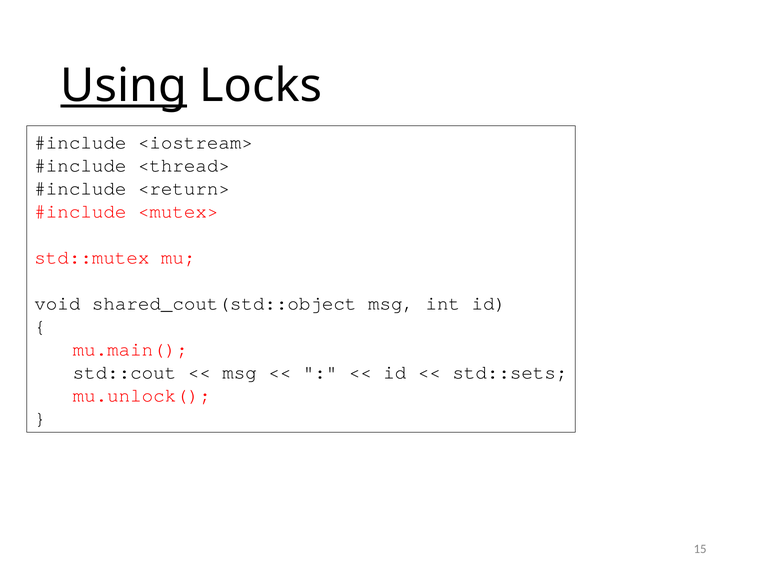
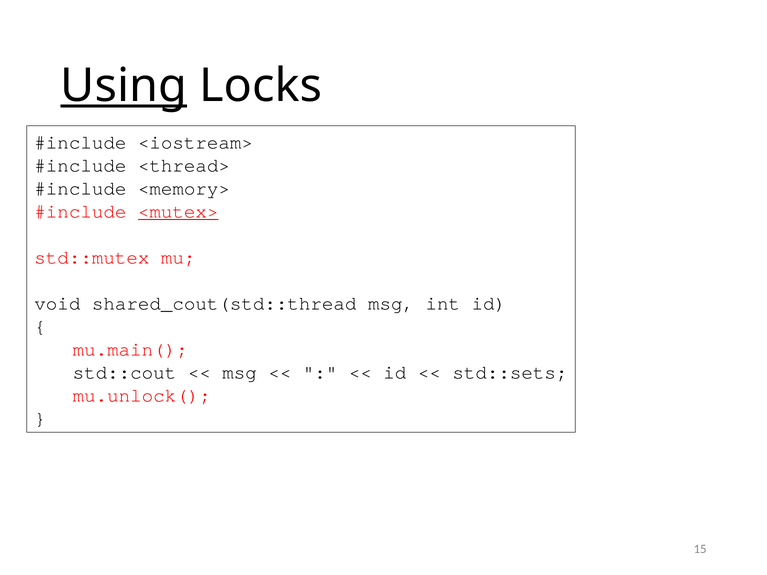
<return>: <return> -> <memory>
<mutex> underline: none -> present
shared_cout(std::object: shared_cout(std::object -> shared_cout(std::thread
